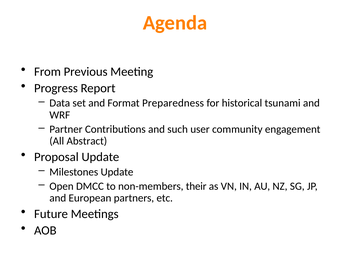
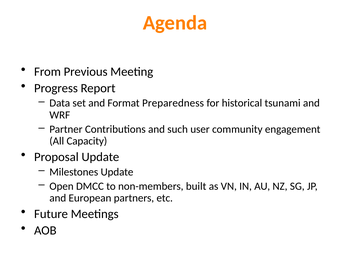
Abstract: Abstract -> Capacity
their: their -> built
